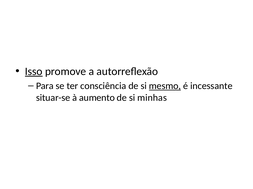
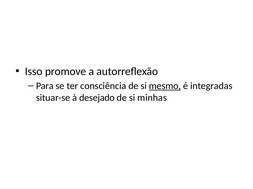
Isso underline: present -> none
incessante: incessante -> integradas
aumento: aumento -> desejado
